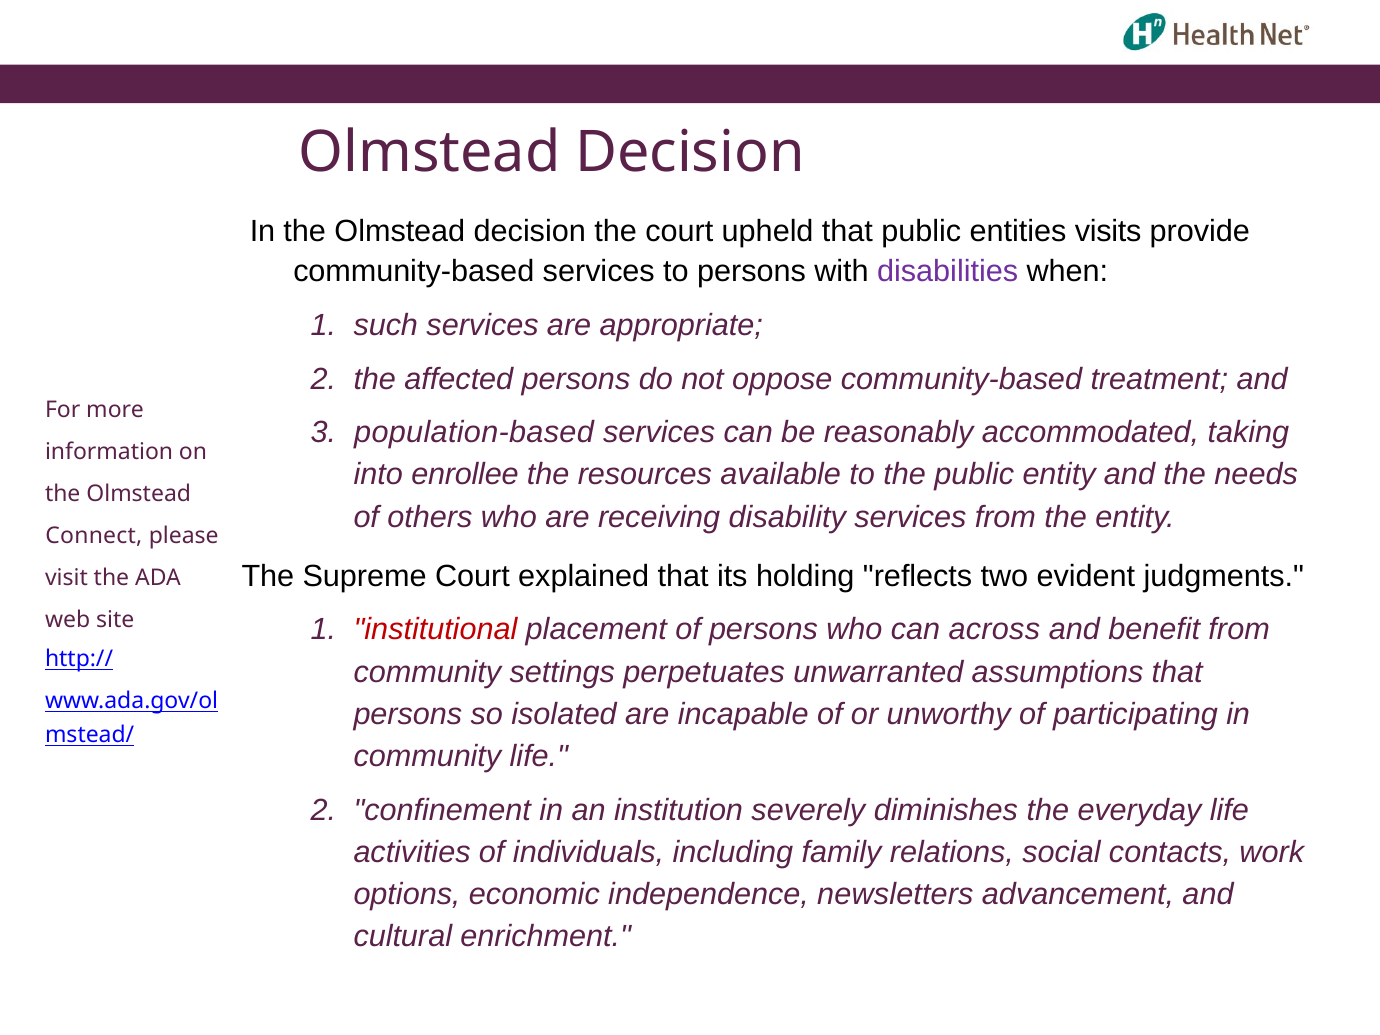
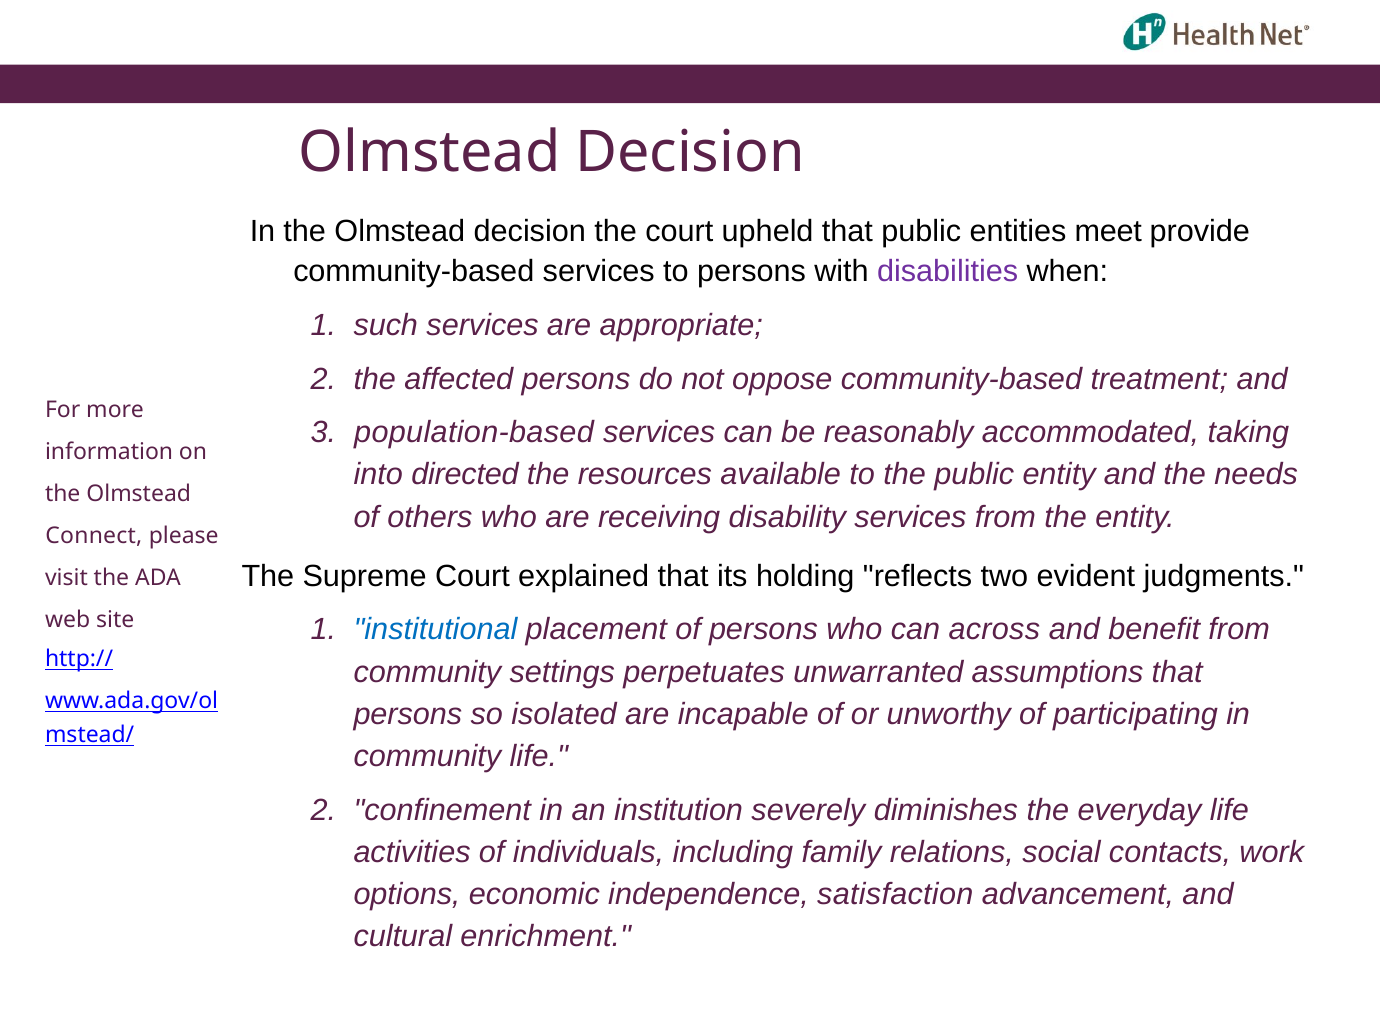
visits: visits -> meet
enrollee: enrollee -> directed
institutional colour: red -> blue
newsletters: newsletters -> satisfaction
